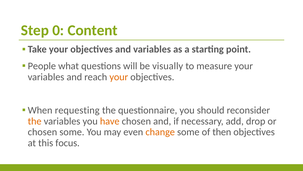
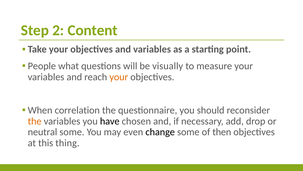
0: 0 -> 2
requesting: requesting -> correlation
have colour: orange -> black
chosen at (42, 132): chosen -> neutral
change colour: orange -> black
focus: focus -> thing
